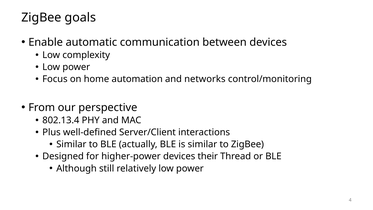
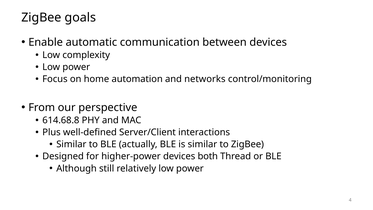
802.13.4: 802.13.4 -> 614.68.8
their: their -> both
